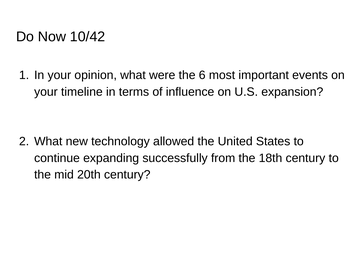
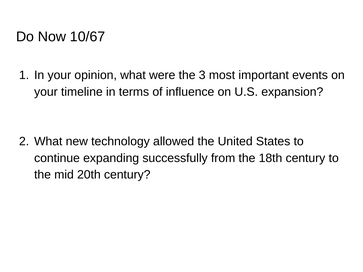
10/42: 10/42 -> 10/67
6: 6 -> 3
